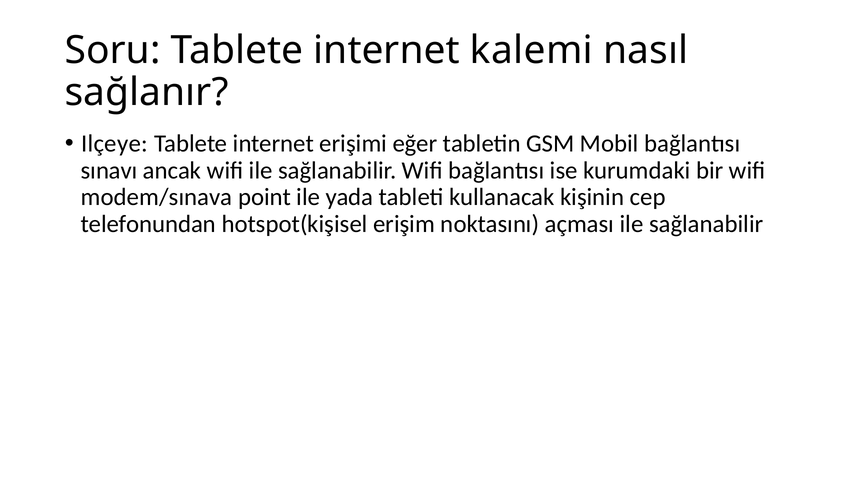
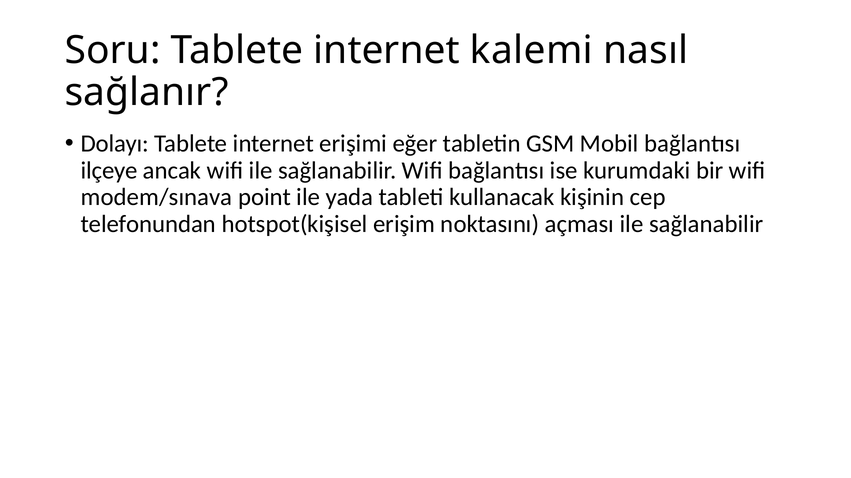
Ilçeye: Ilçeye -> Dolayı
sınavı: sınavı -> ilçeye
